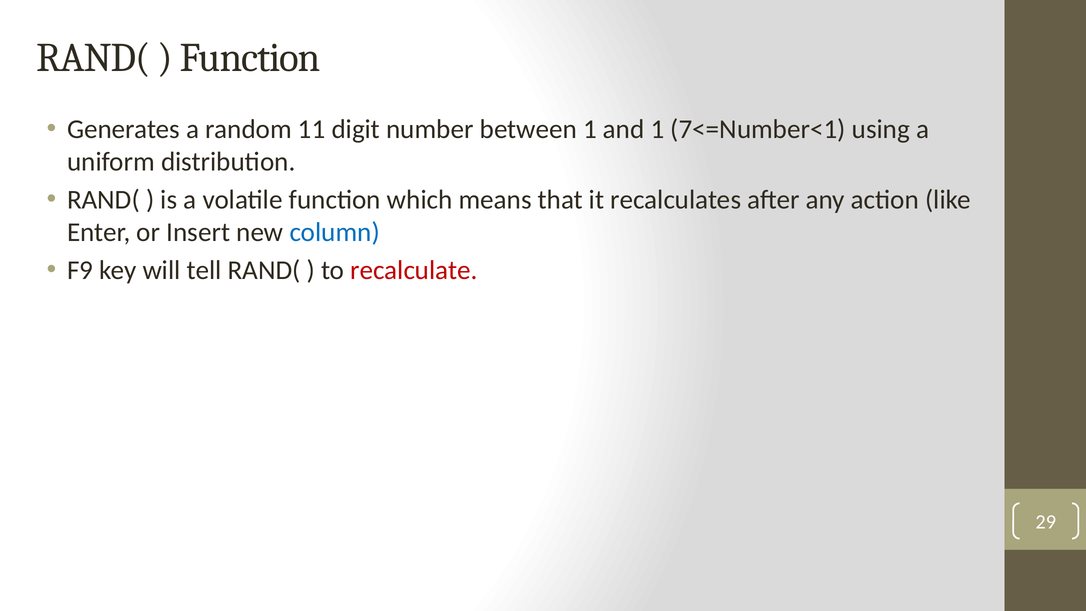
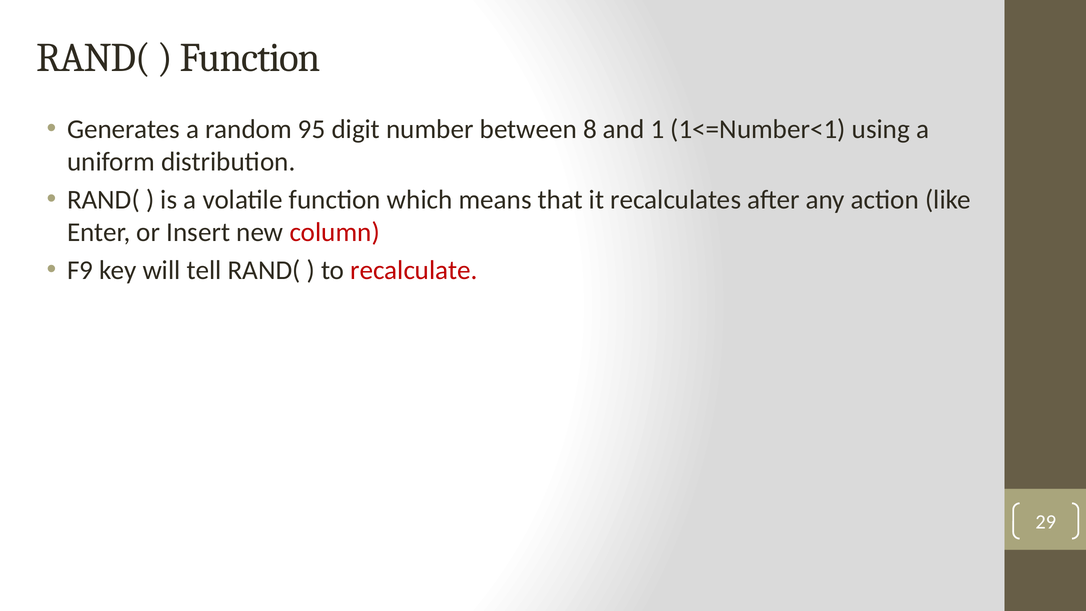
11: 11 -> 95
between 1: 1 -> 8
7<=Number<1: 7<=Number<1 -> 1<=Number<1
column colour: blue -> red
